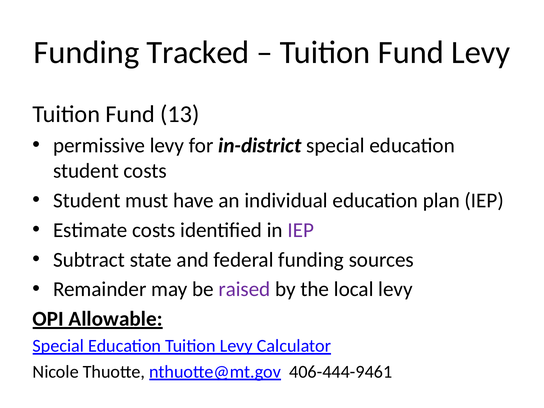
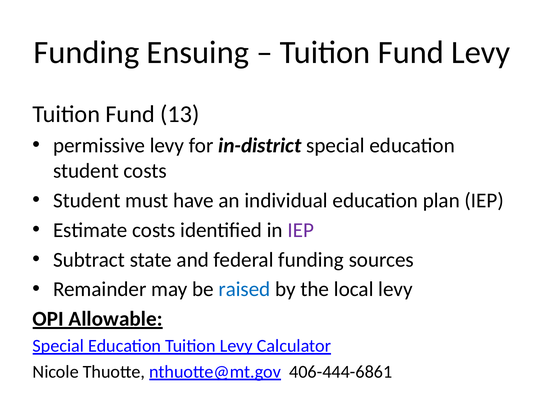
Tracked: Tracked -> Ensuing
raised colour: purple -> blue
406-444-9461: 406-444-9461 -> 406-444-6861
